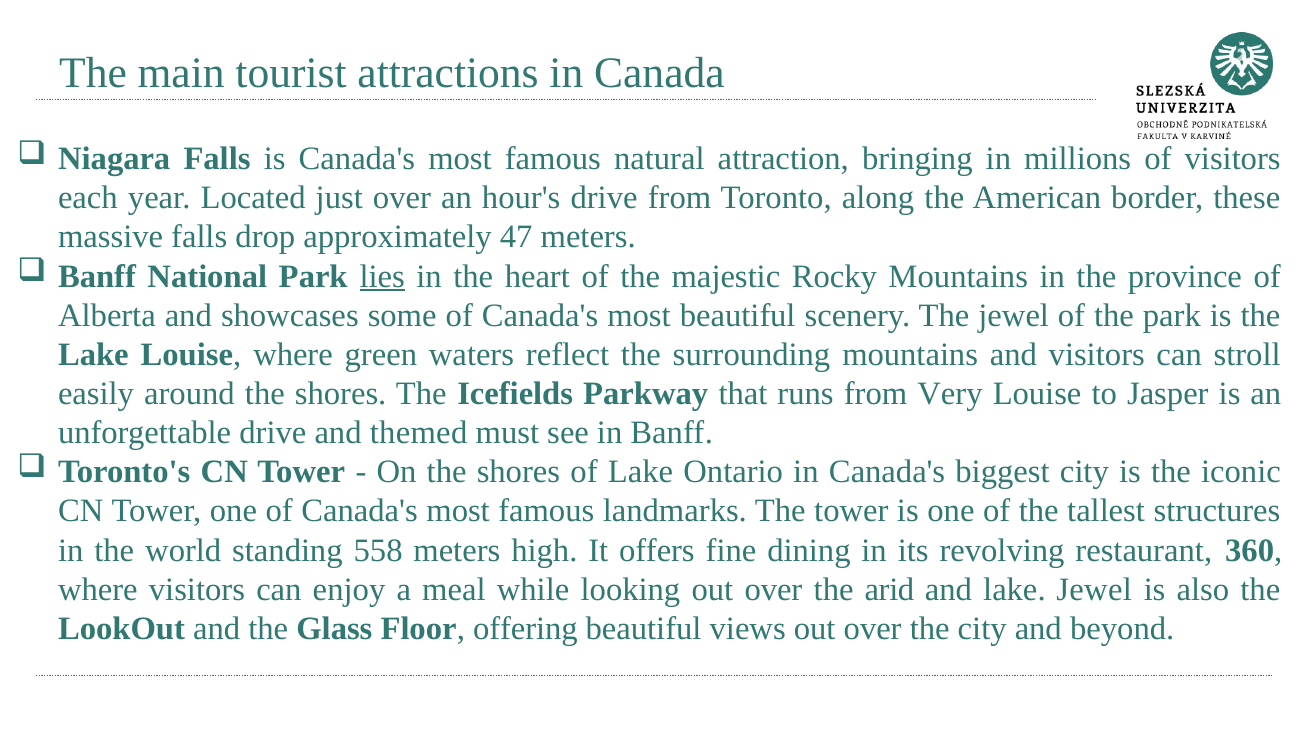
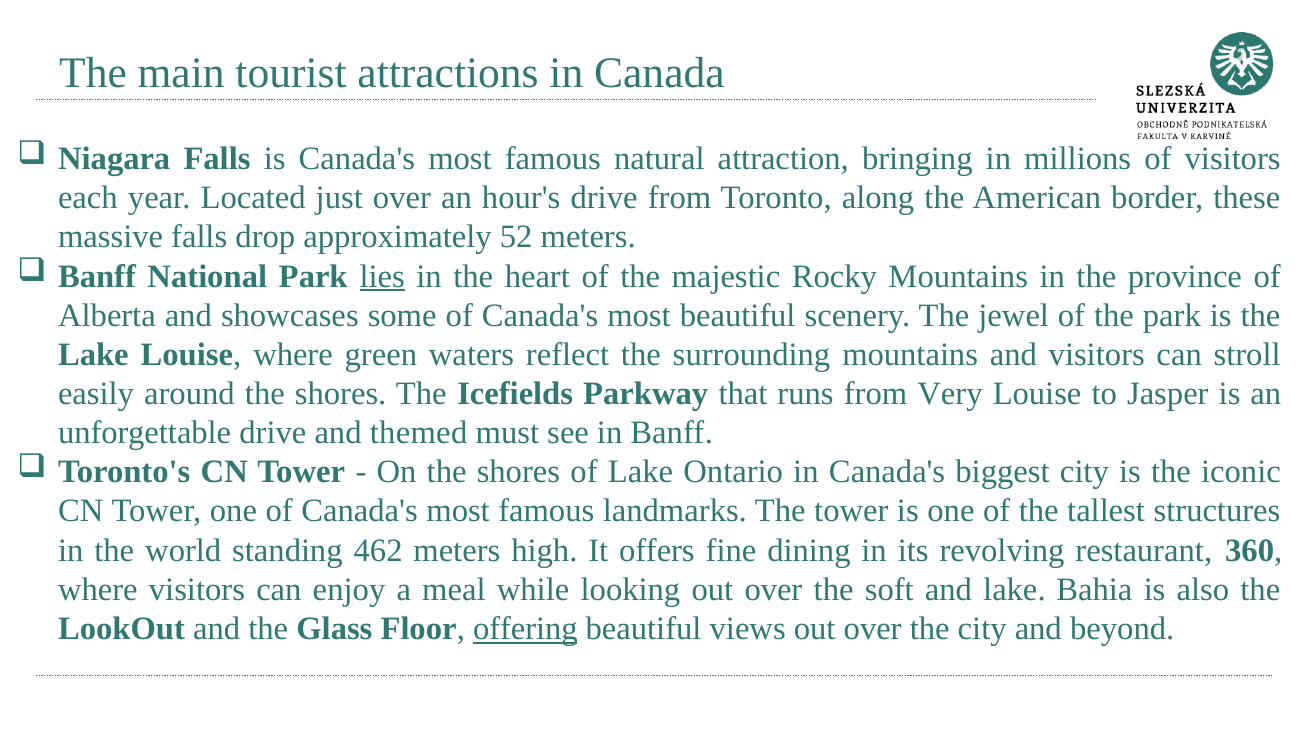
47: 47 -> 52
558: 558 -> 462
arid: arid -> soft
lake Jewel: Jewel -> Bahia
offering underline: none -> present
